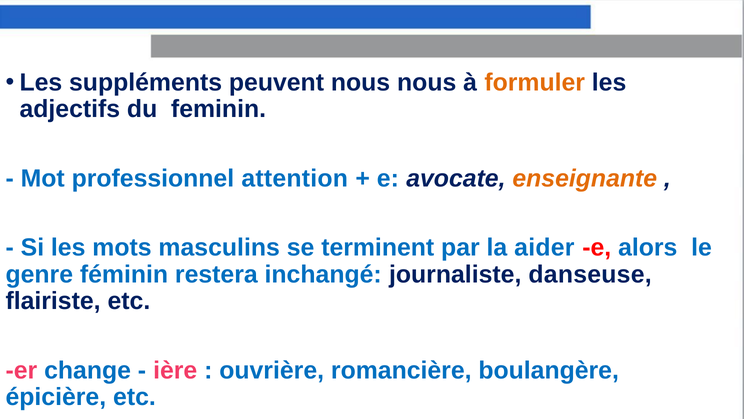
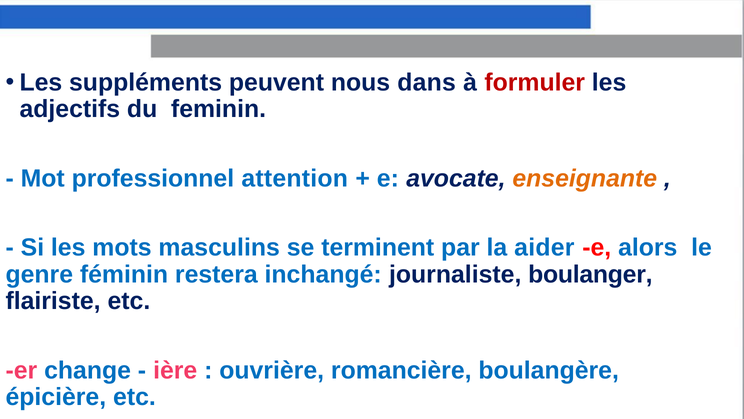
nous nous: nous -> dans
formuler colour: orange -> red
danseuse: danseuse -> boulanger
